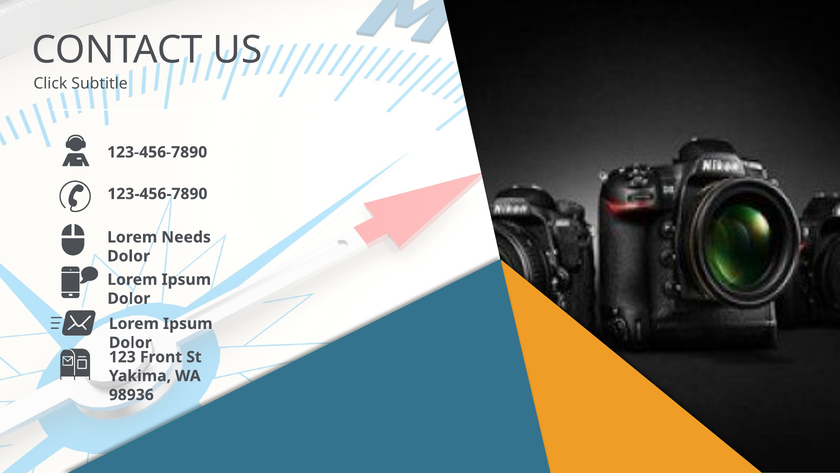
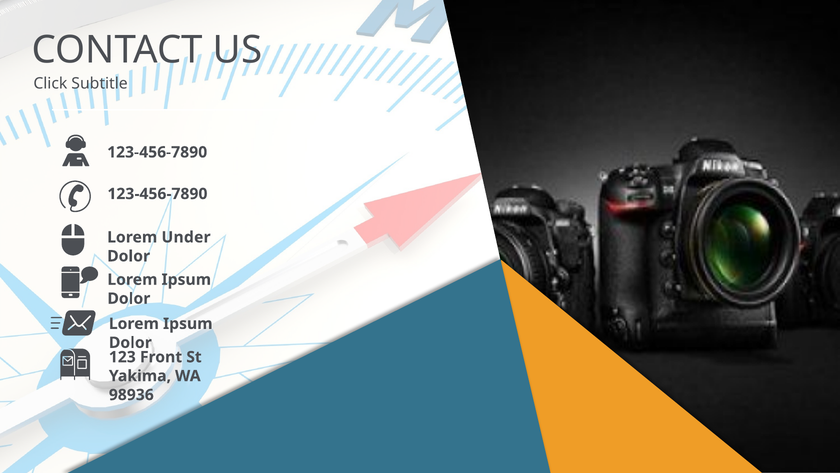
Needs: Needs -> Under
